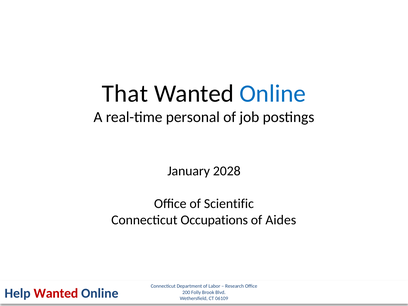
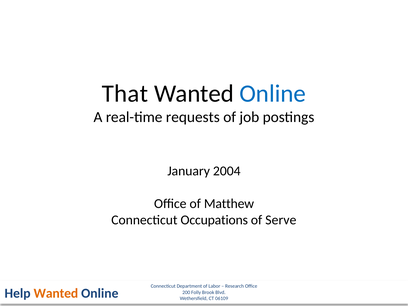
personal: personal -> requests
2028: 2028 -> 2004
Scientific: Scientific -> Matthew
Aides: Aides -> Serve
Wanted at (56, 293) colour: red -> orange
